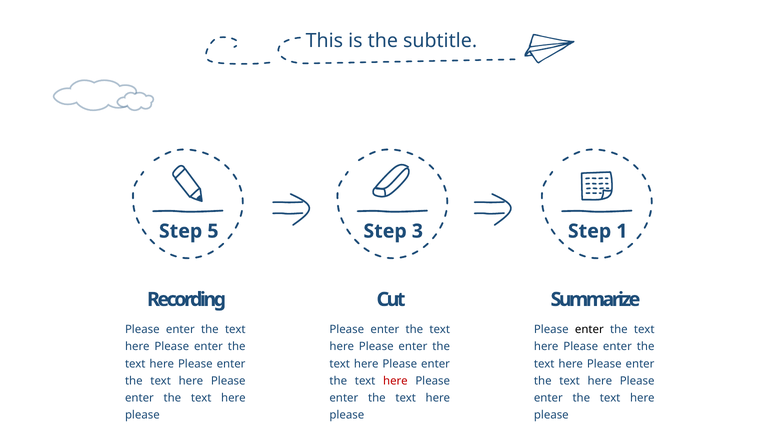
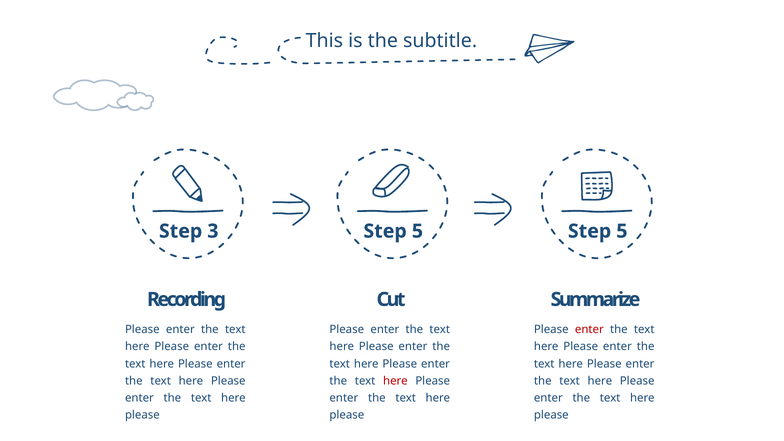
5: 5 -> 3
3 at (417, 231): 3 -> 5
1 at (622, 231): 1 -> 5
enter at (589, 329) colour: black -> red
